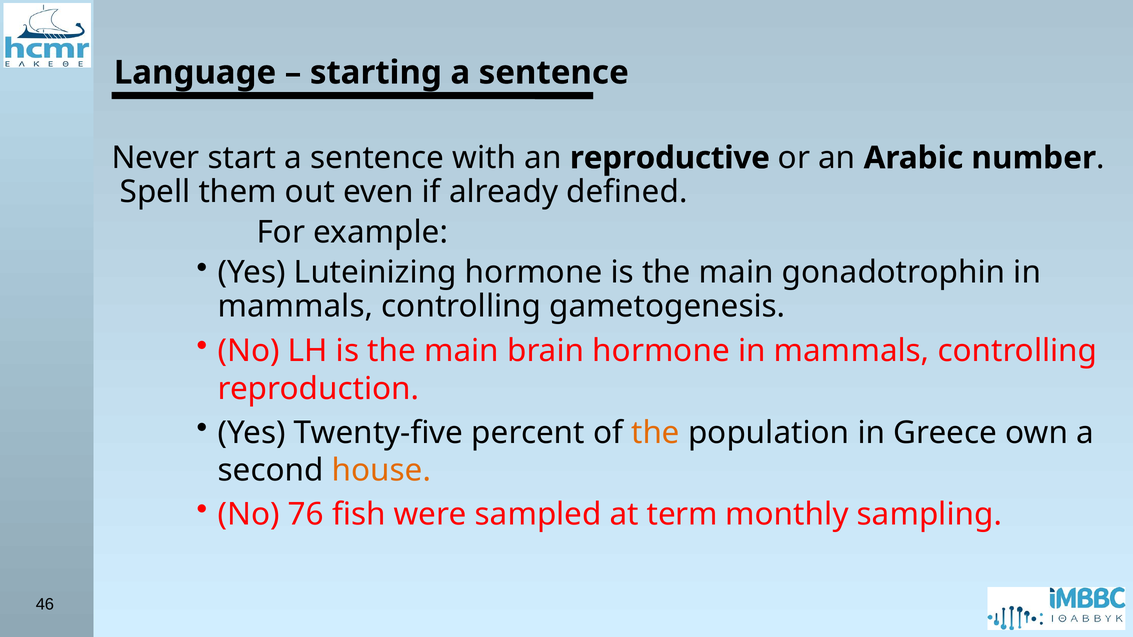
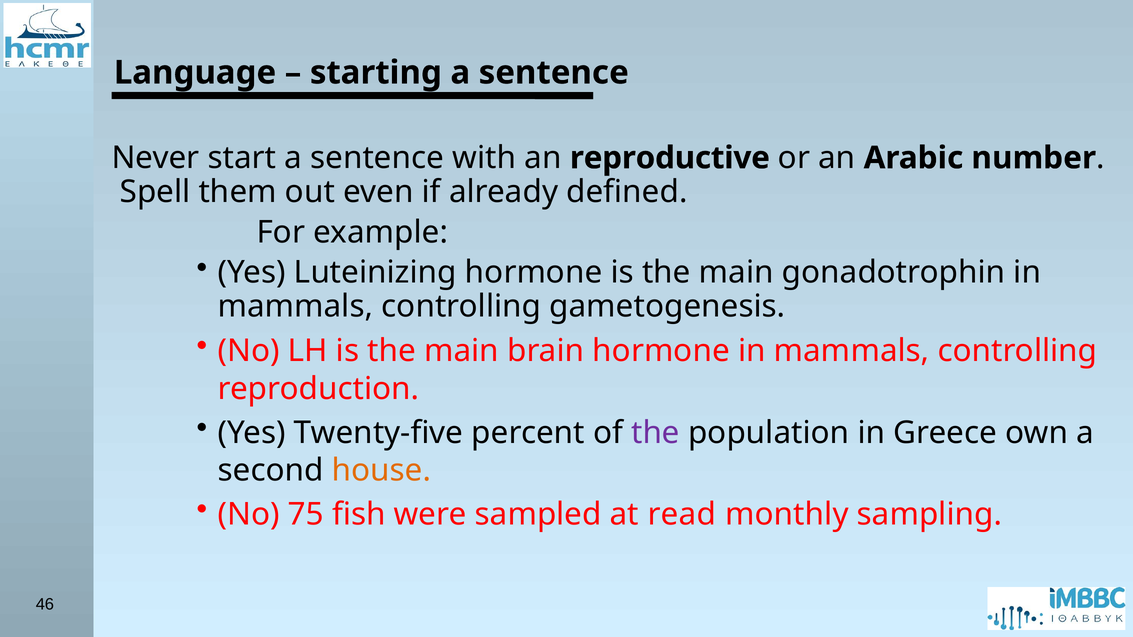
the at (655, 433) colour: orange -> purple
76: 76 -> 75
term: term -> read
